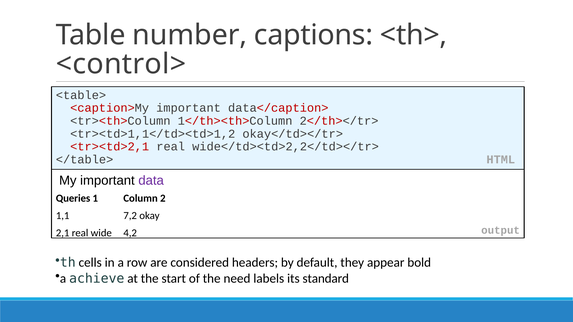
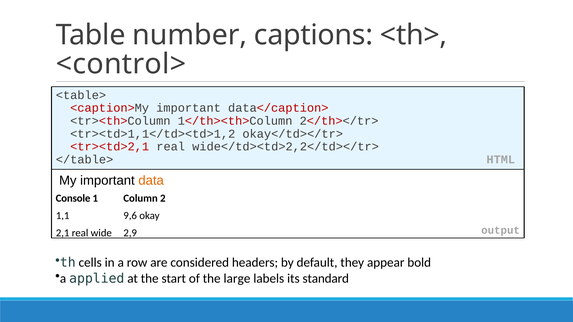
data colour: purple -> orange
Queries: Queries -> Console
7,2: 7,2 -> 9,6
4,2: 4,2 -> 2,9
achieve: achieve -> applied
need: need -> large
